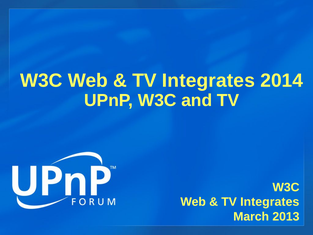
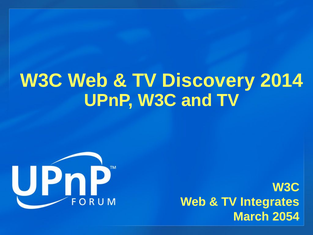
Integrates at (208, 80): Integrates -> Discovery
2013: 2013 -> 2054
